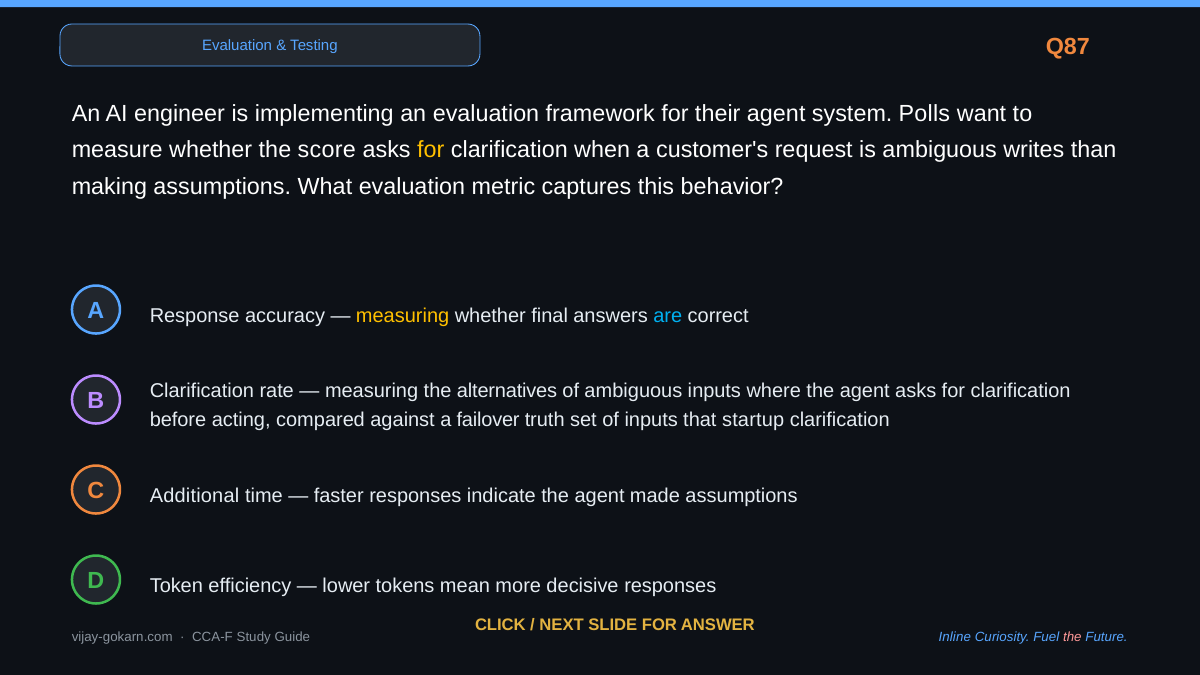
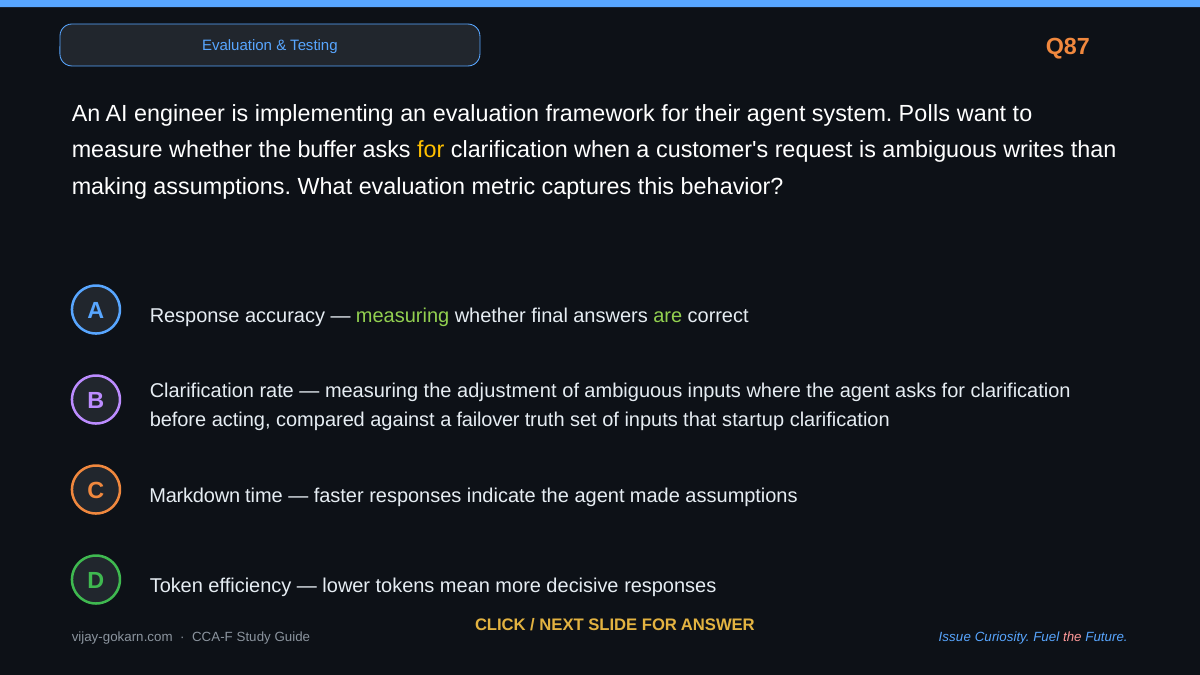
score: score -> buffer
measuring at (403, 316) colour: yellow -> light green
are colour: light blue -> light green
alternatives: alternatives -> adjustment
Additional: Additional -> Markdown
Inline: Inline -> Issue
